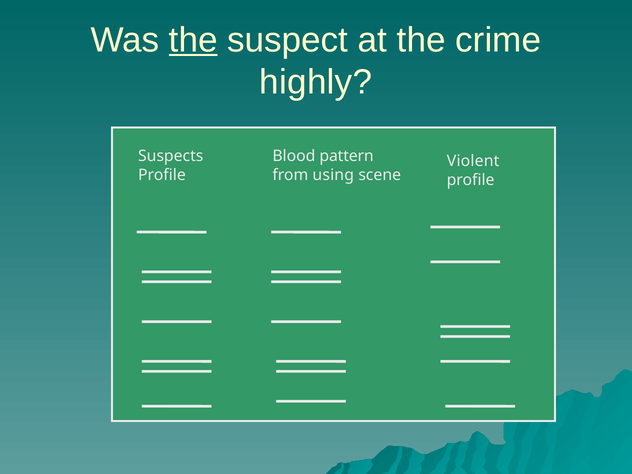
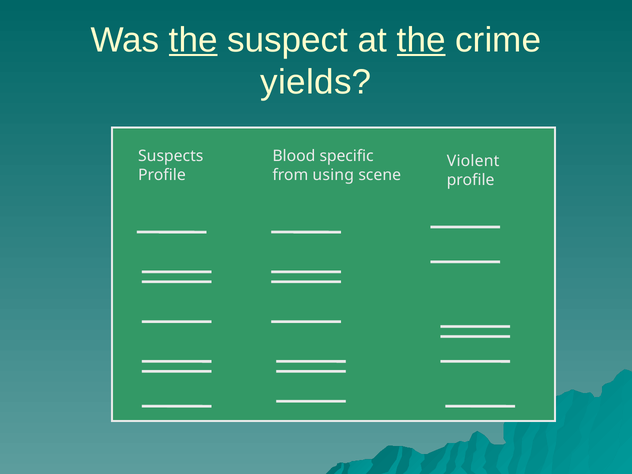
the at (421, 40) underline: none -> present
highly: highly -> yields
pattern: pattern -> specific
